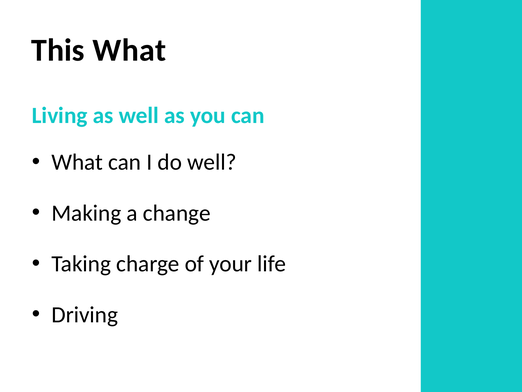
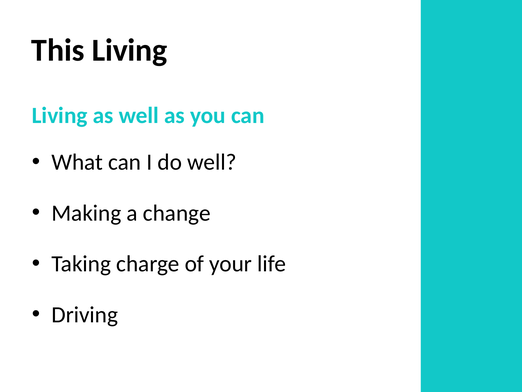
This What: What -> Living
